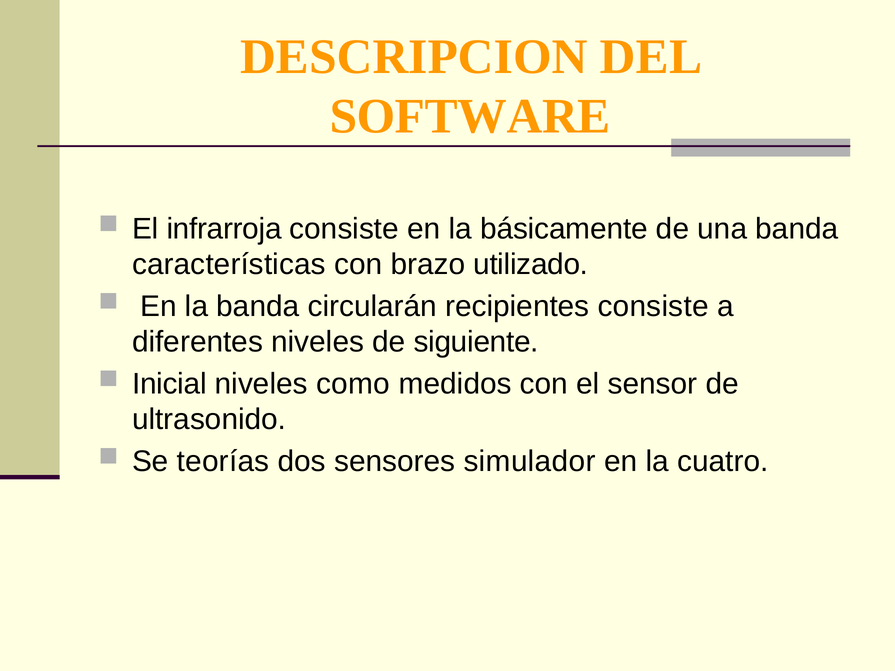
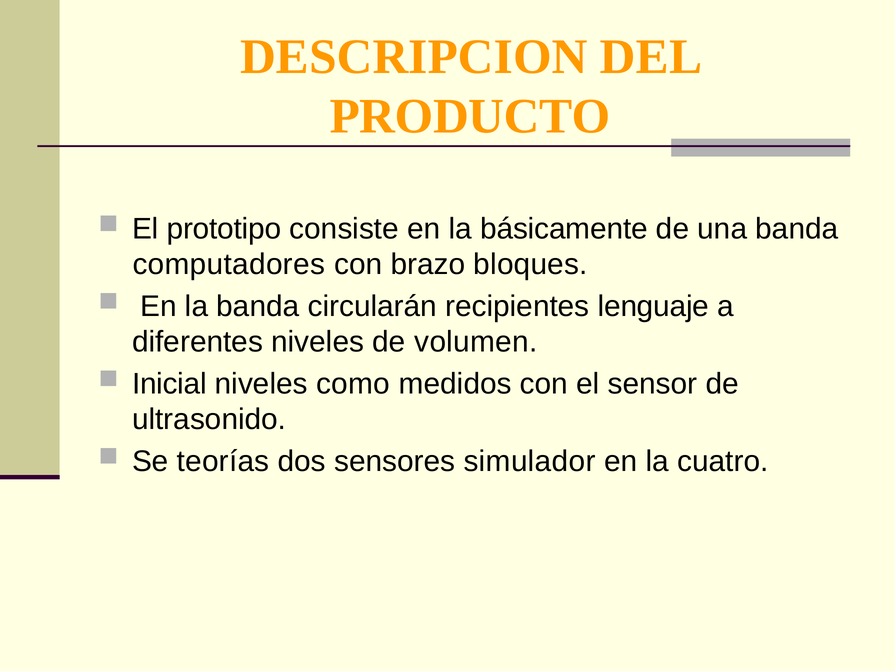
SOFTWARE: SOFTWARE -> PRODUCTO
infrarroja: infrarroja -> prototipo
características: características -> computadores
utilizado: utilizado -> bloques
recipientes consiste: consiste -> lenguaje
siguiente: siguiente -> volumen
